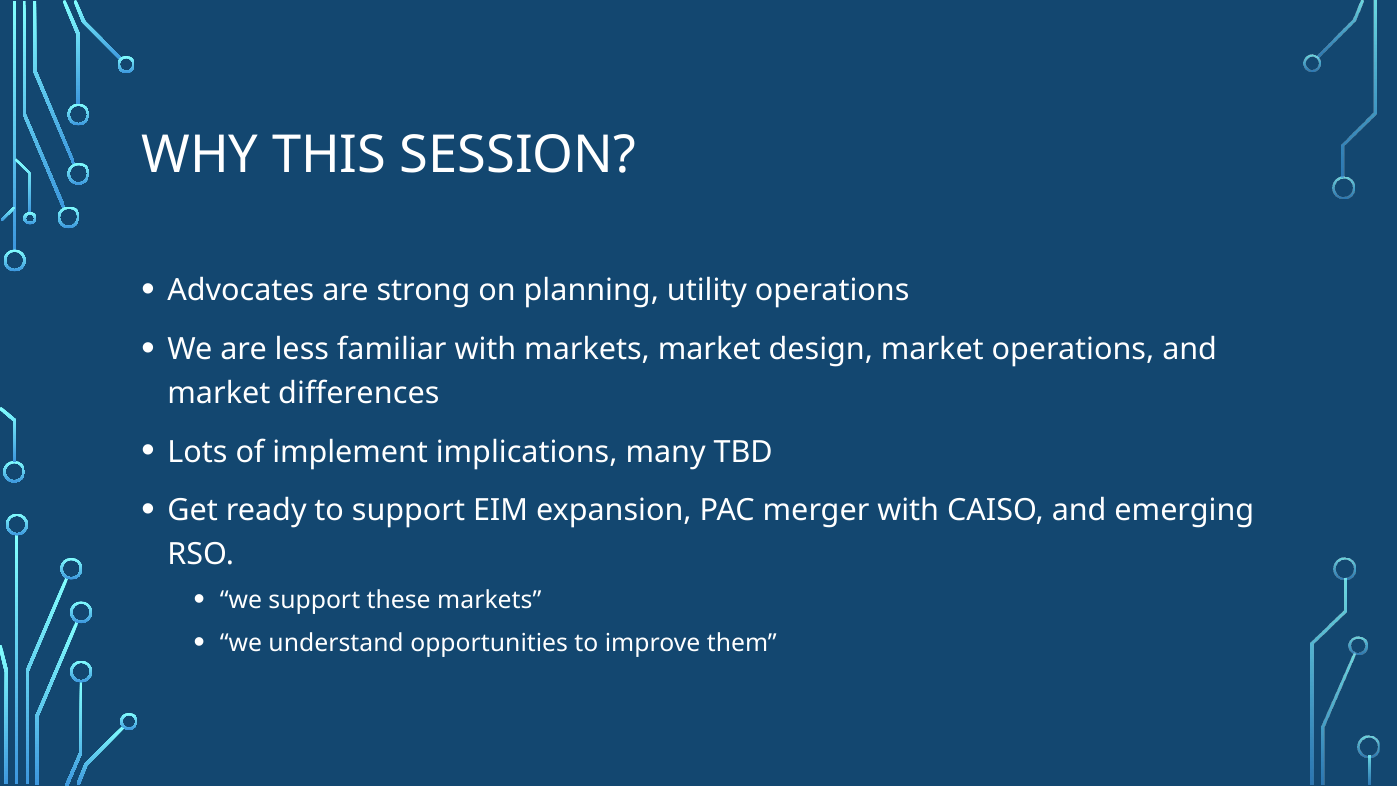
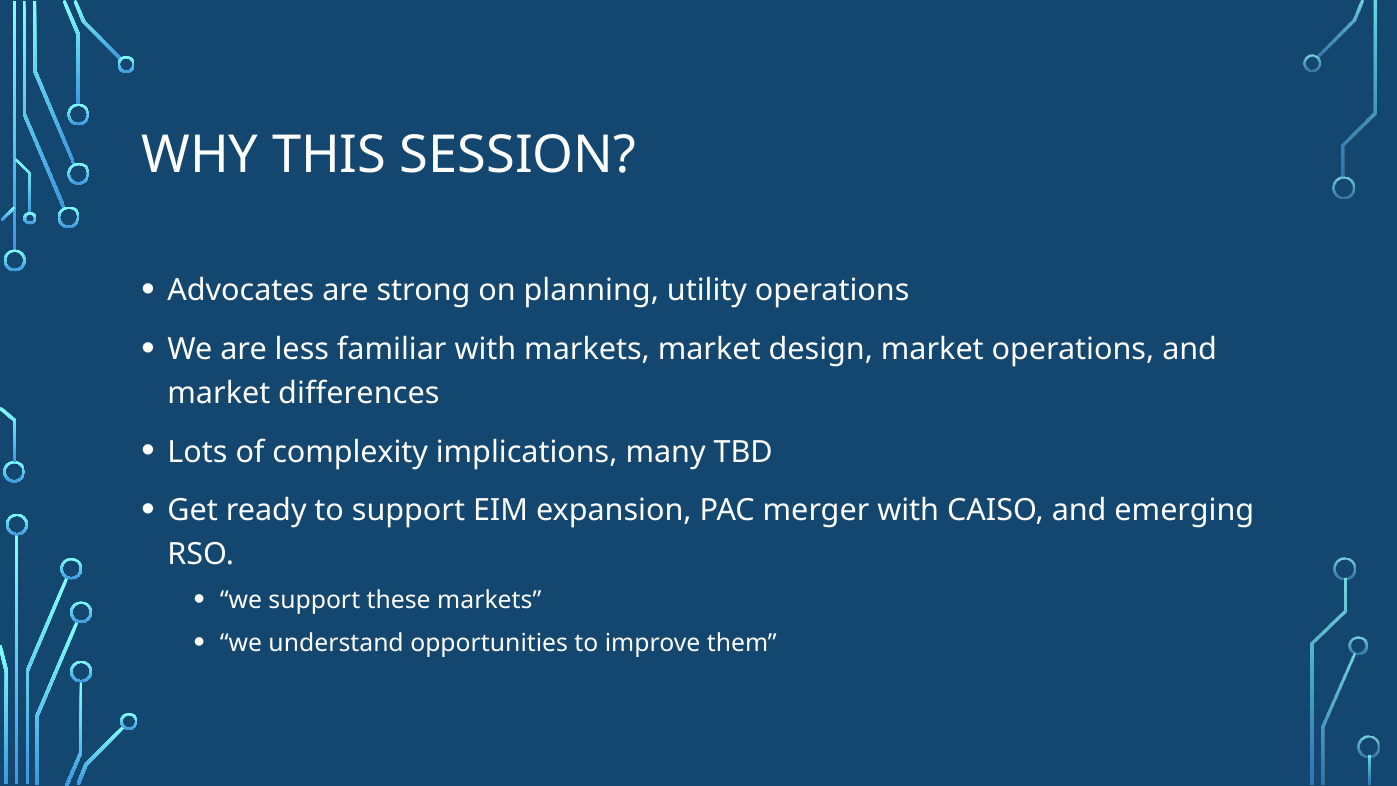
implement: implement -> complexity
